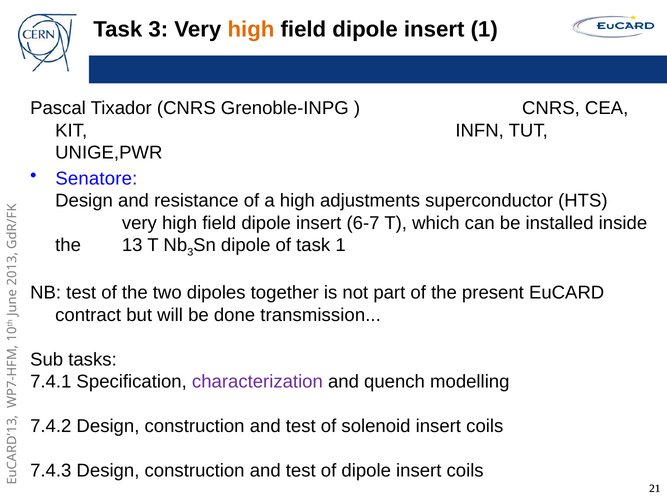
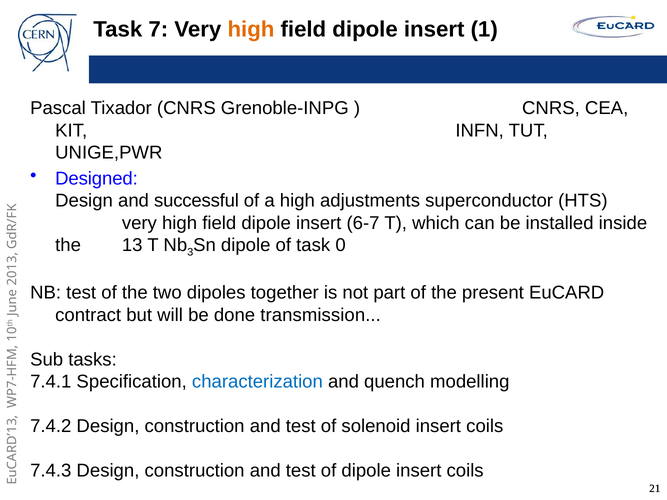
Task 3: 3 -> 7
Senatore: Senatore -> Designed
resistance: resistance -> successful
task 1: 1 -> 0
characterization colour: purple -> blue
